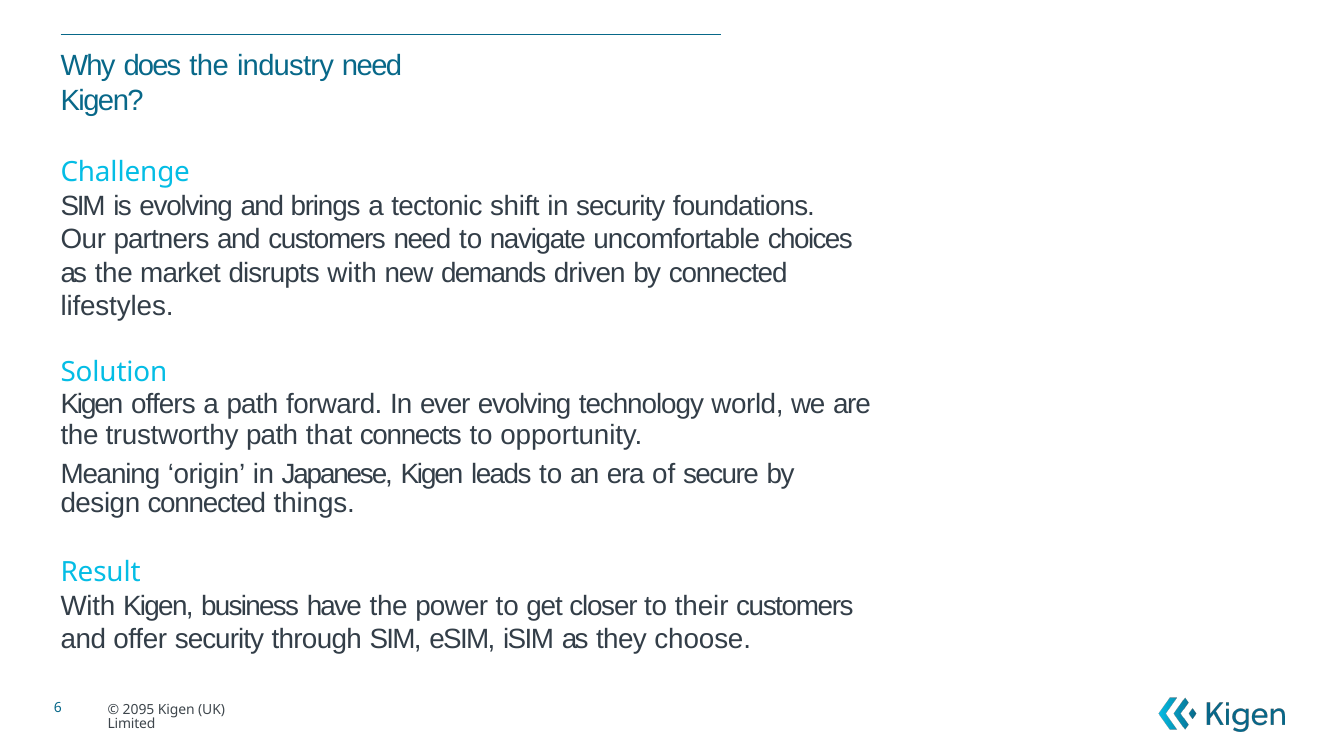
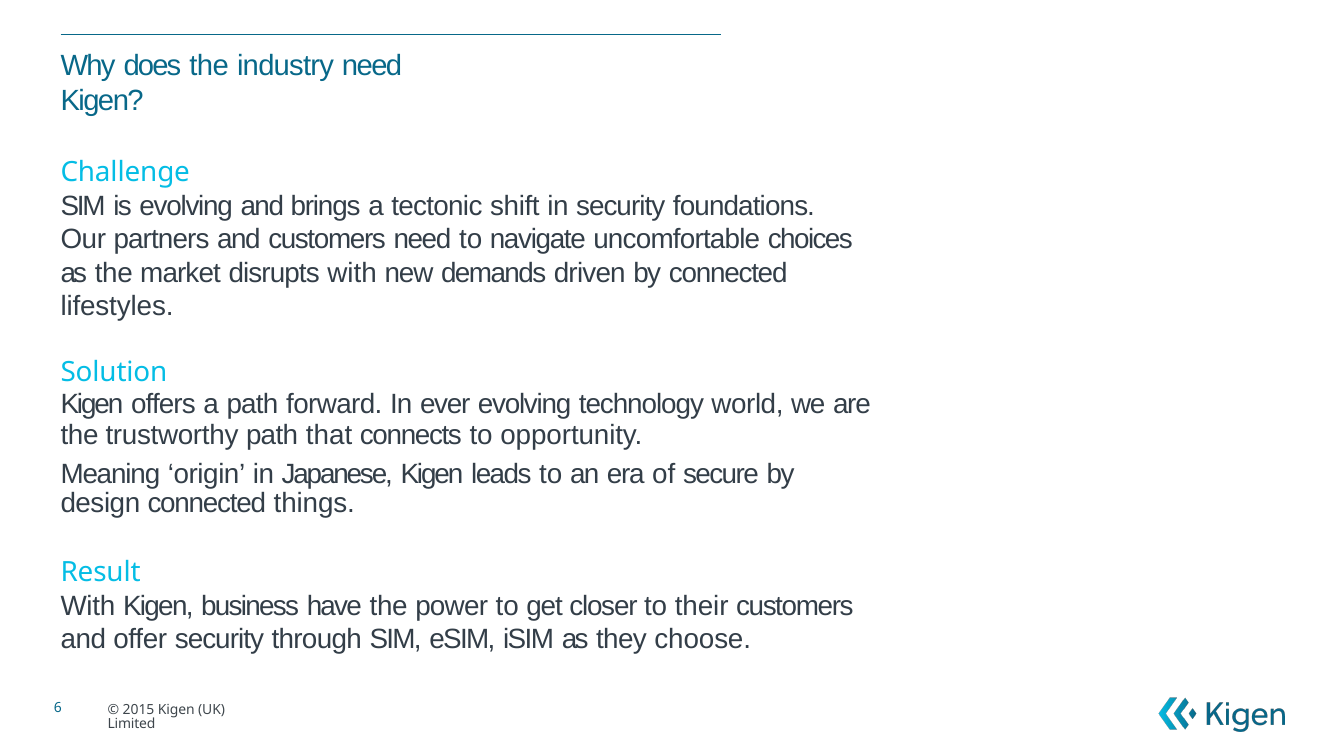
2095: 2095 -> 2015
